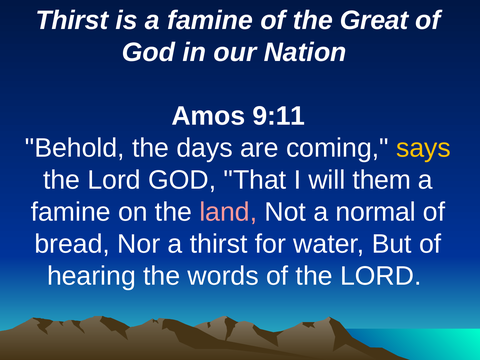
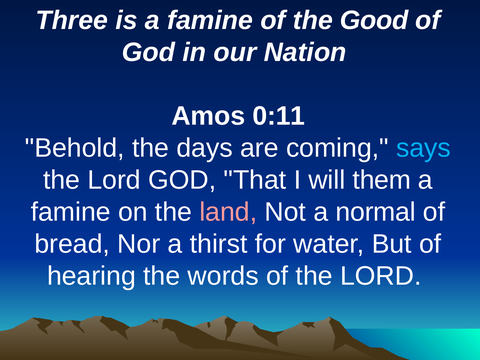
Thirst at (72, 20): Thirst -> Three
Great: Great -> Good
9:11: 9:11 -> 0:11
says colour: yellow -> light blue
